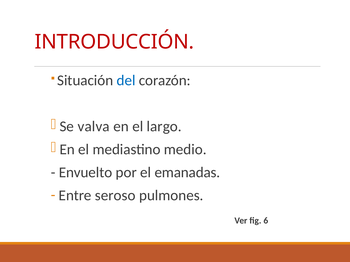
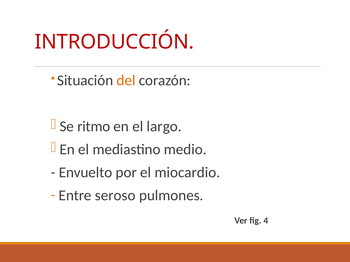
del colour: blue -> orange
valva: valva -> ritmo
emanadas: emanadas -> miocardio
6: 6 -> 4
